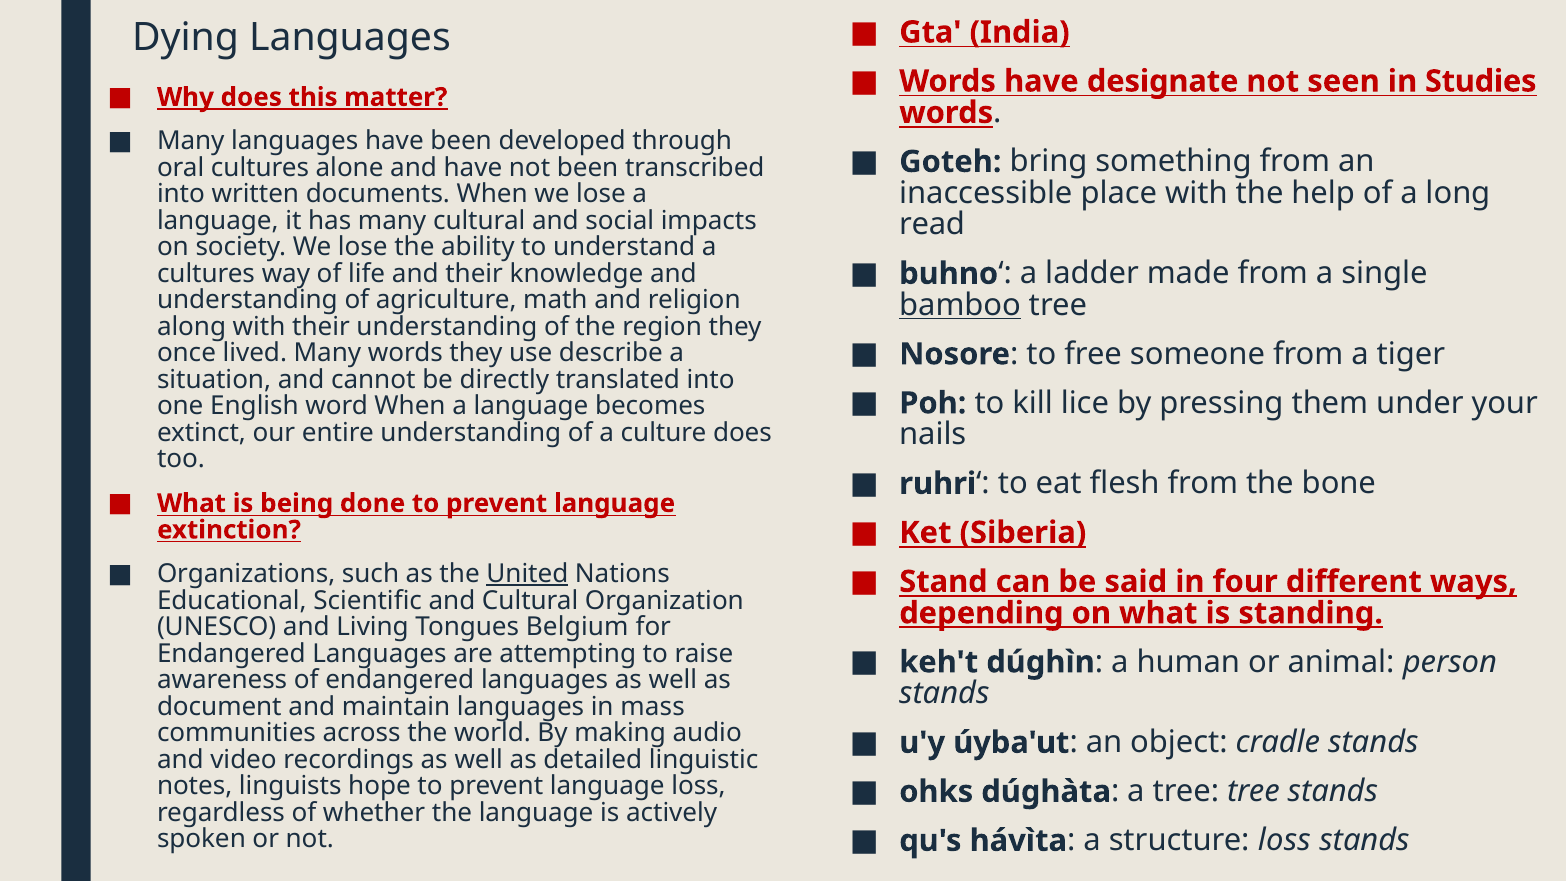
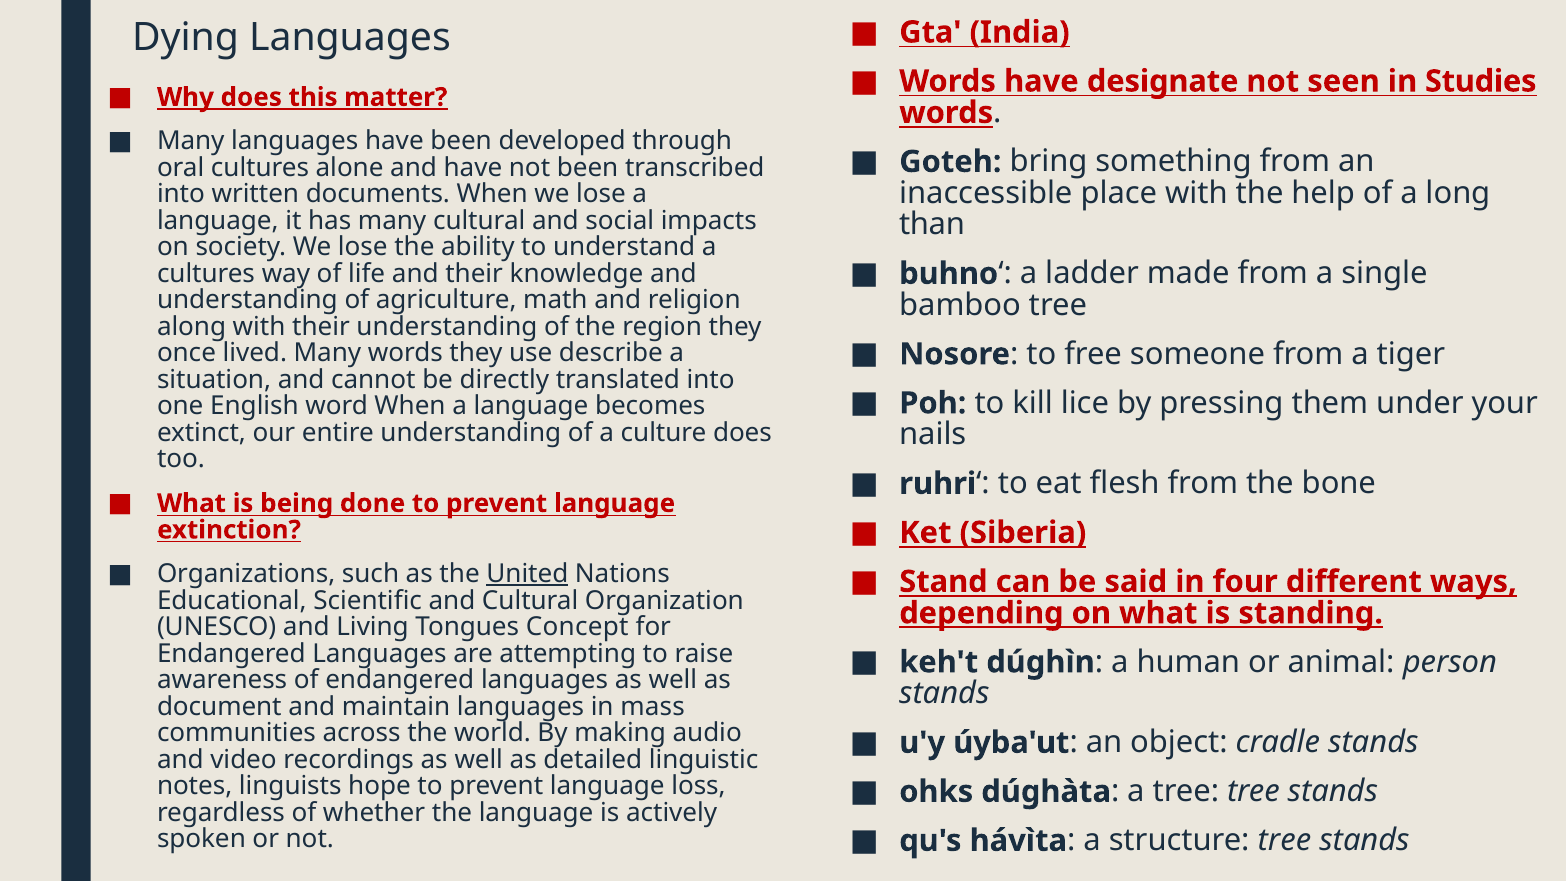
read: read -> than
bamboo underline: present -> none
Belgium: Belgium -> Concept
structure loss: loss -> tree
